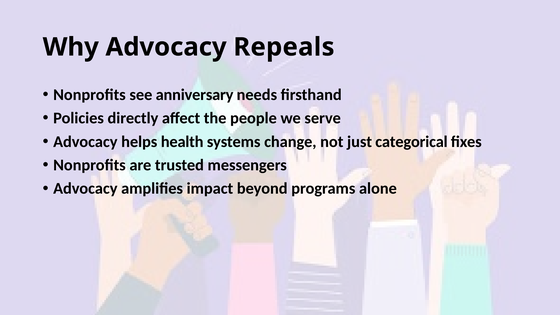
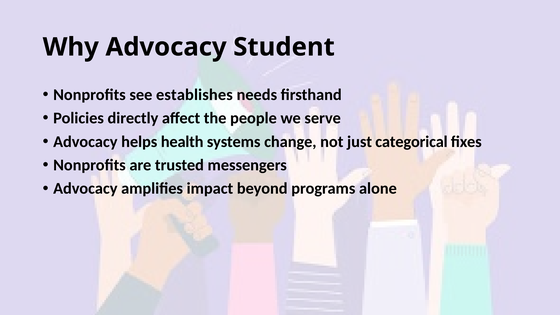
Repeals: Repeals -> Student
anniversary: anniversary -> establishes
